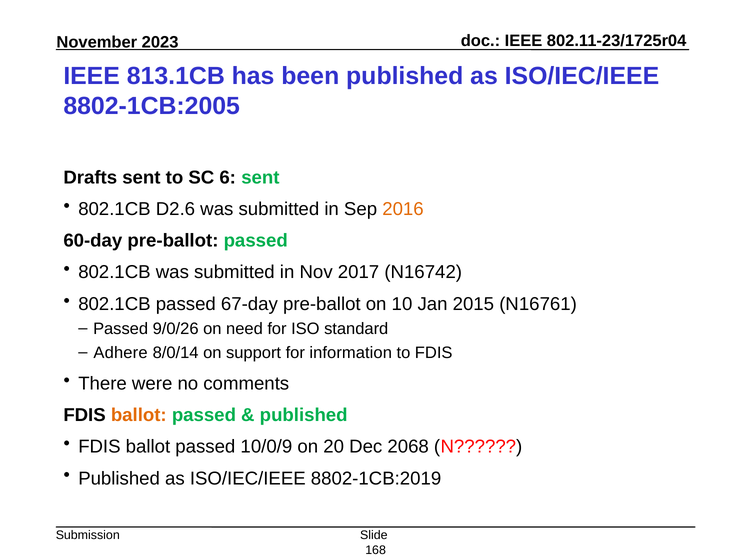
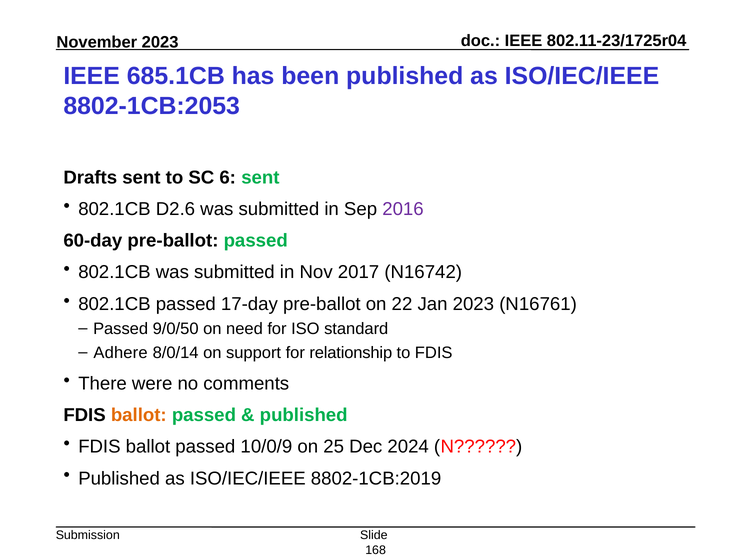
813.1CB: 813.1CB -> 685.1CB
8802-1CB:2005: 8802-1CB:2005 -> 8802-1CB:2053
2016 colour: orange -> purple
67-day: 67-day -> 17-day
10: 10 -> 22
Jan 2015: 2015 -> 2023
9/0/26: 9/0/26 -> 9/0/50
information: information -> relationship
20: 20 -> 25
2068: 2068 -> 2024
